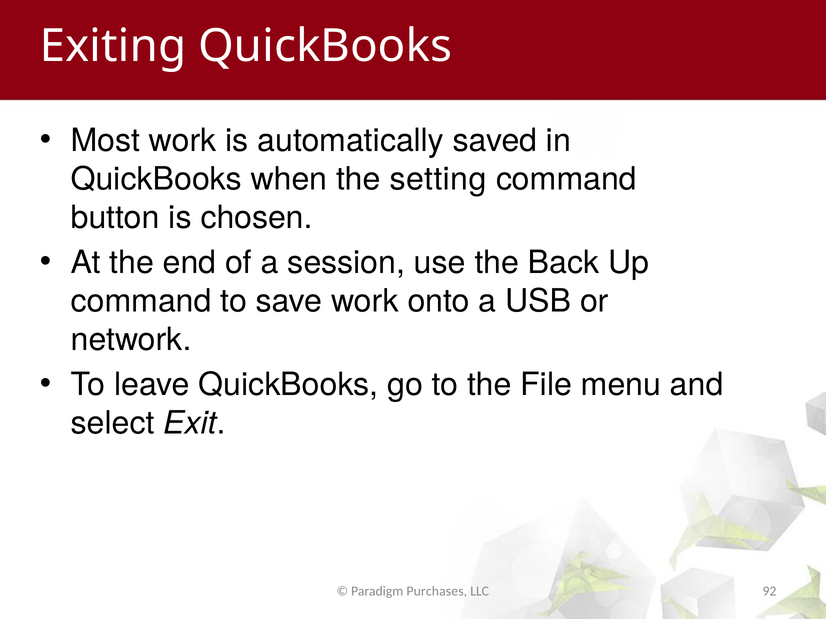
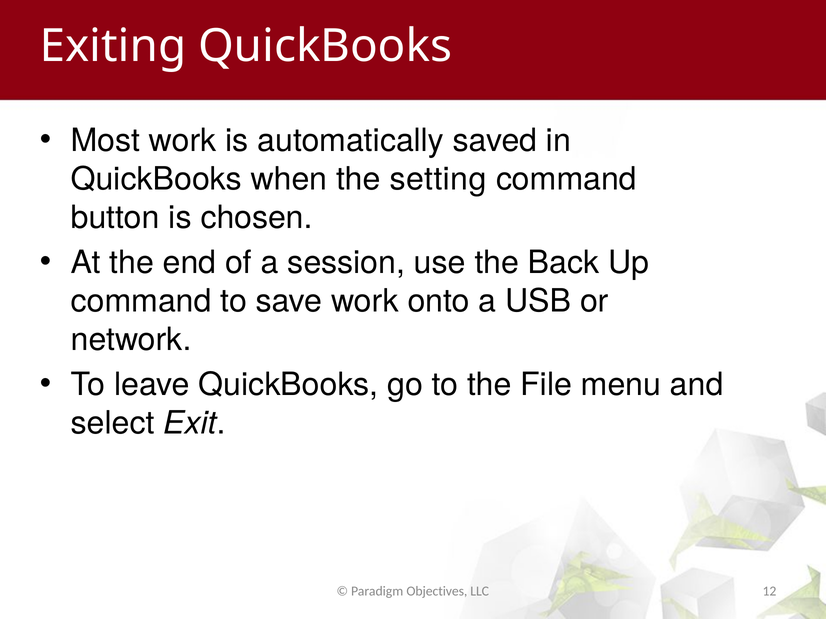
Purchases: Purchases -> Objectives
92: 92 -> 12
